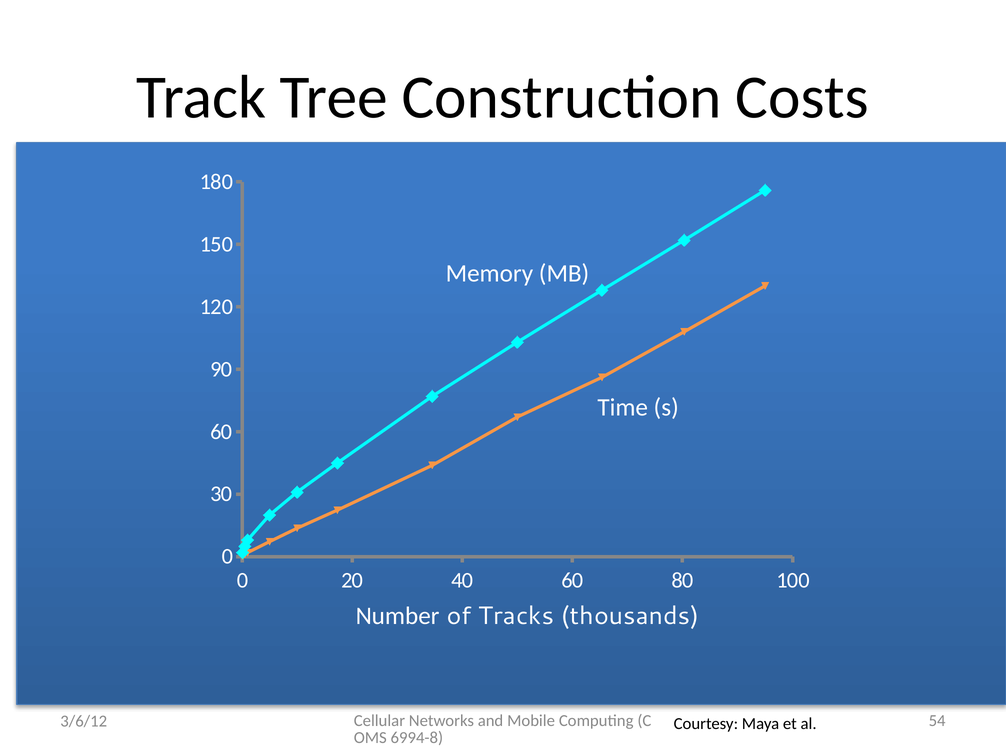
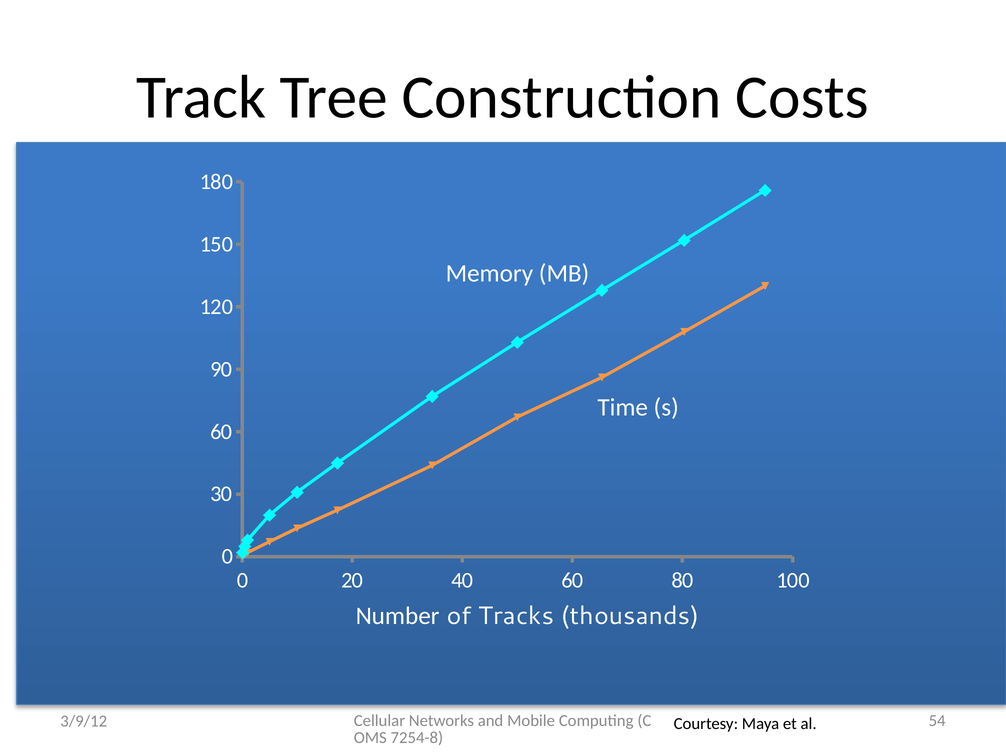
3/6/12: 3/6/12 -> 3/9/12
6994-8: 6994-8 -> 7254-8
